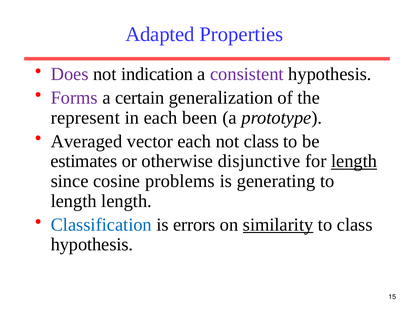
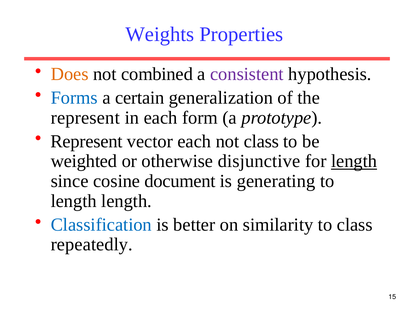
Adapted: Adapted -> Weights
Does colour: purple -> orange
indication: indication -> combined
Forms colour: purple -> blue
been: been -> form
Averaged at (86, 141): Averaged -> Represent
estimates: estimates -> weighted
problems: problems -> document
errors: errors -> better
similarity underline: present -> none
hypothesis at (92, 244): hypothesis -> repeatedly
